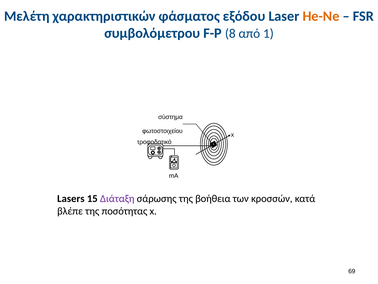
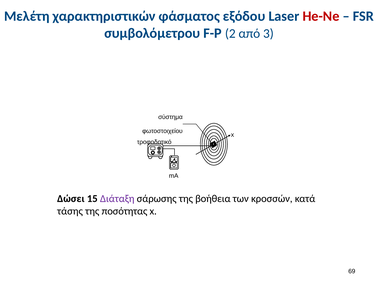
He-Ne colour: orange -> red
8: 8 -> 2
1: 1 -> 3
Lasers: Lasers -> Δώσει
βλέπε: βλέπε -> τάσης
